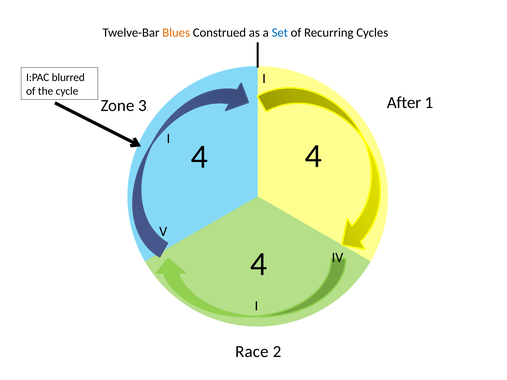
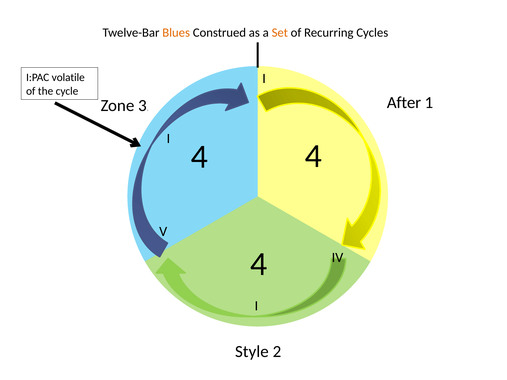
Set colour: blue -> orange
blurred: blurred -> volatile
Race: Race -> Style
